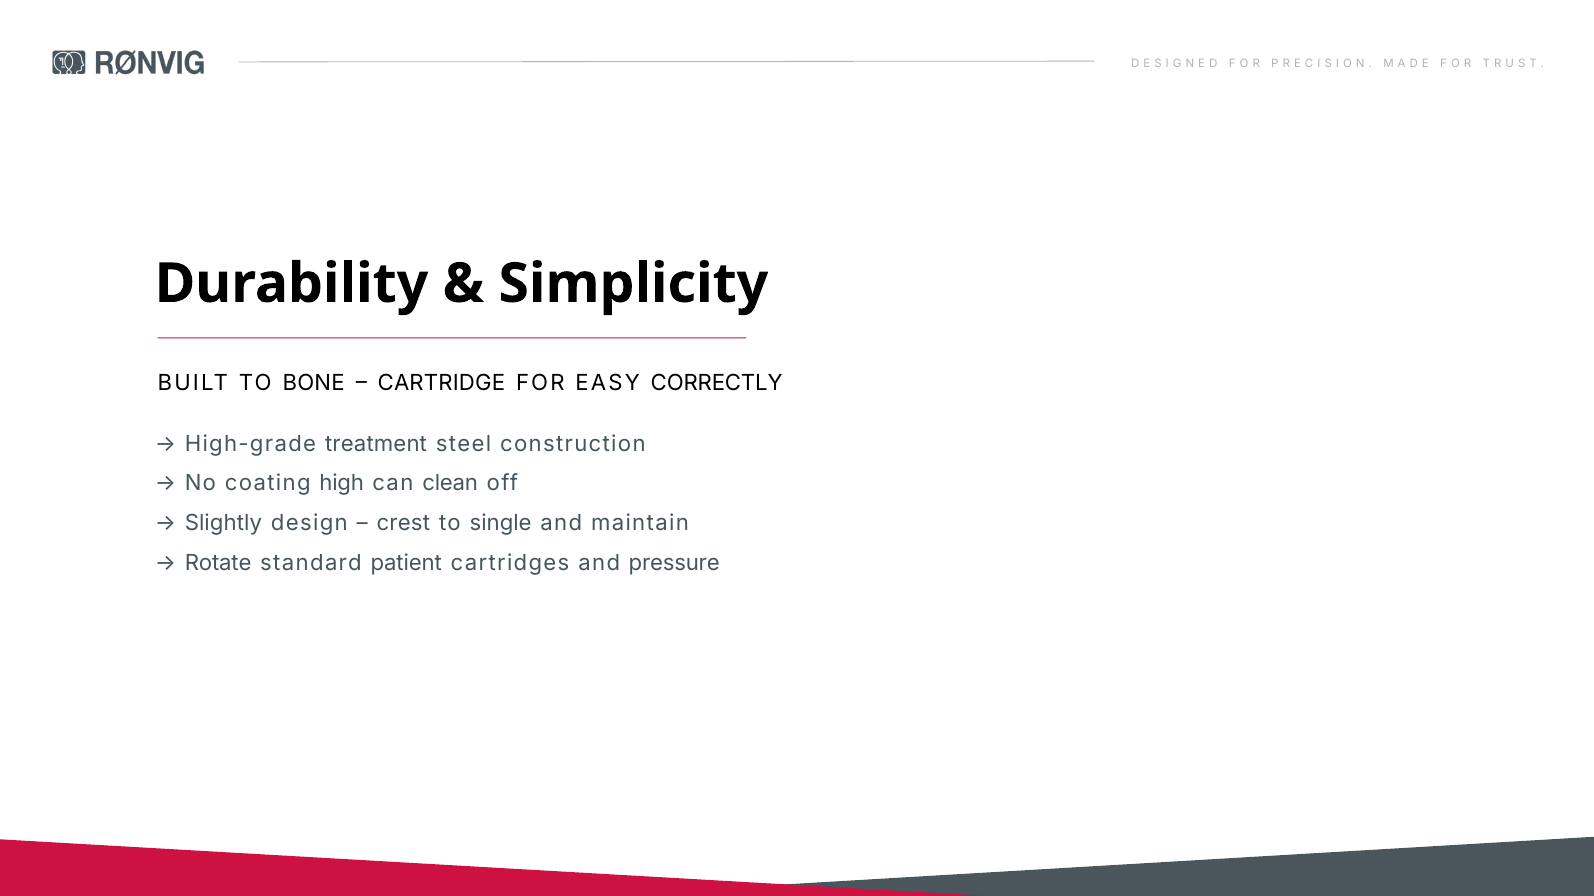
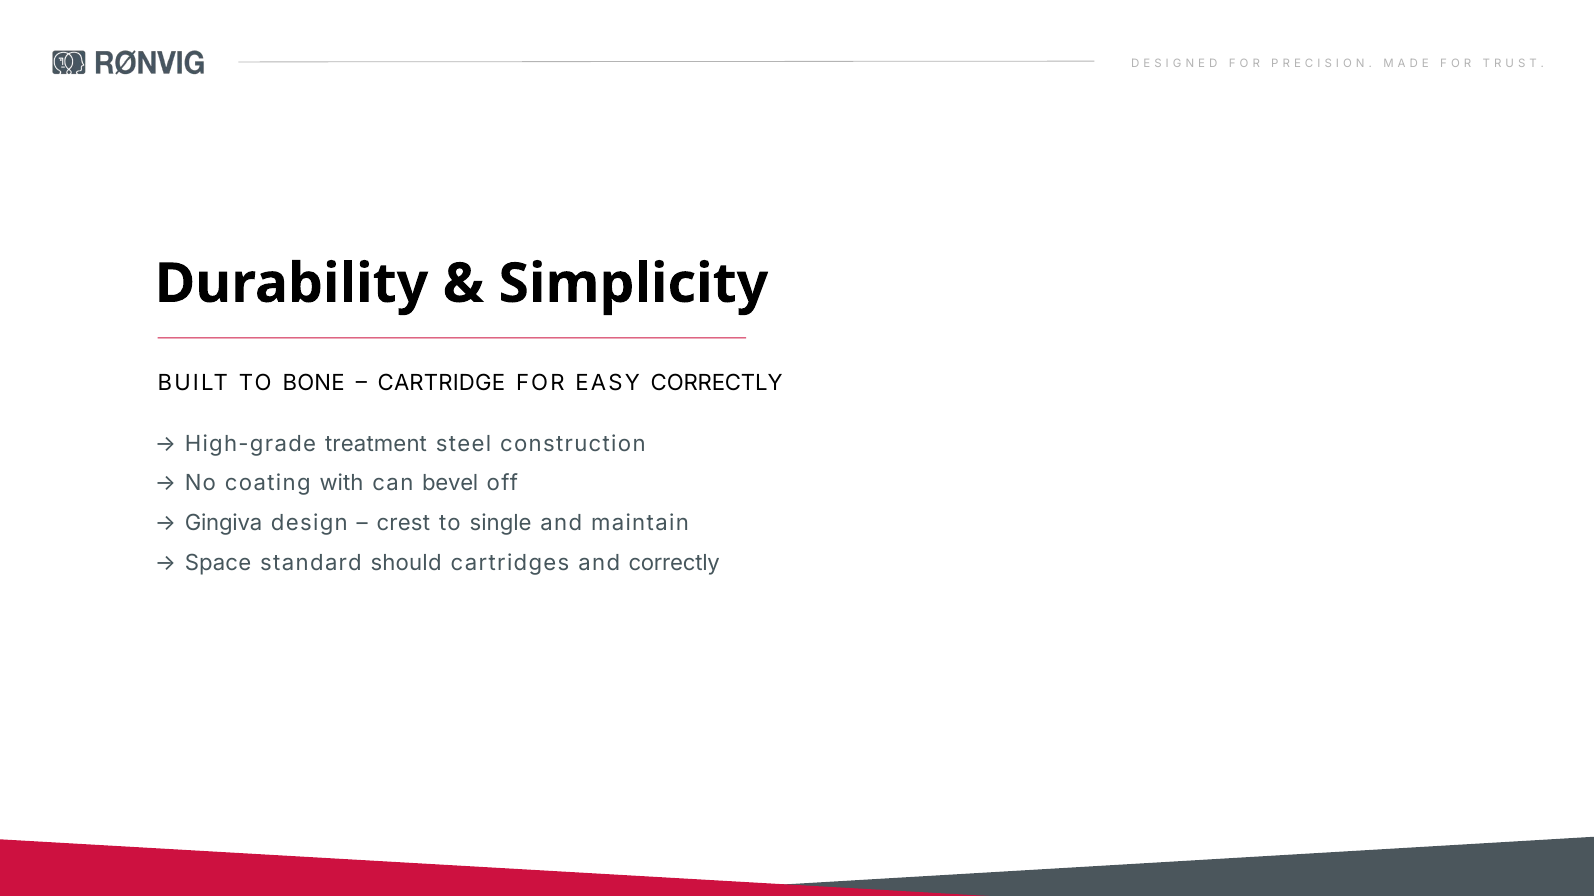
high: high -> with
clean: clean -> bevel
Slightly: Slightly -> Gingiva
Rotate: Rotate -> Space
patient: patient -> should
and pressure: pressure -> correctly
